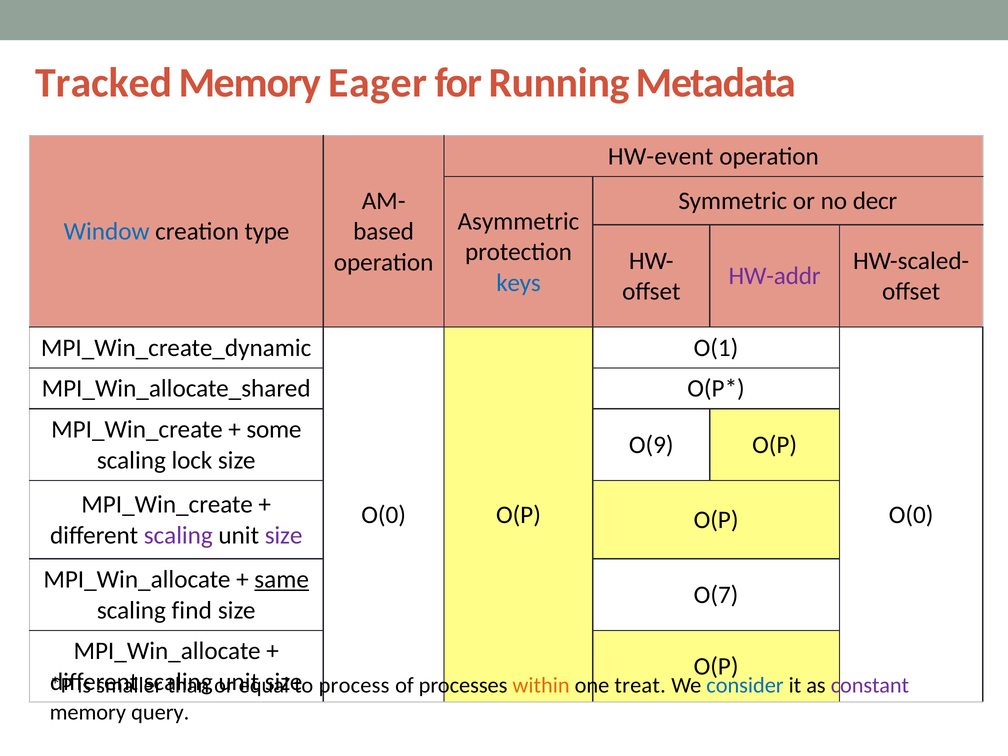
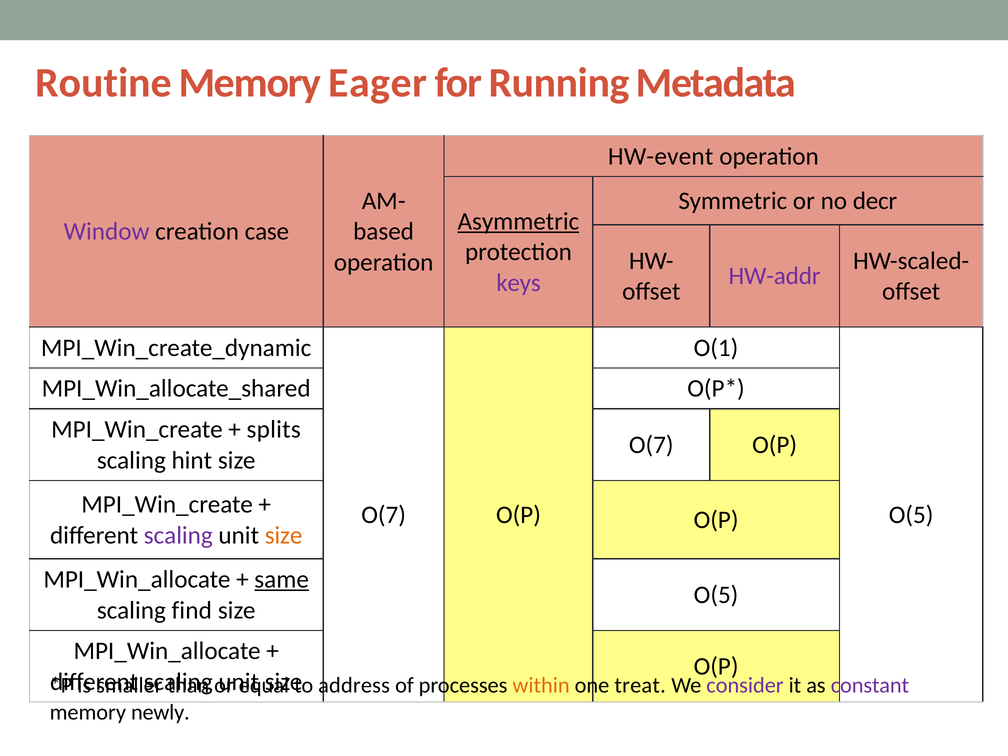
Tracked: Tracked -> Routine
Asymmetric underline: none -> present
Window colour: blue -> purple
type: type -> case
keys colour: blue -> purple
some: some -> splits
O(9 at (651, 445): O(9 -> O(7
lock: lock -> hint
O(0 at (384, 515): O(0 -> O(7
O(0 at (911, 515): O(0 -> O(5
size at (284, 535) colour: purple -> orange
O(7 at (716, 595): O(7 -> O(5
process: process -> address
consider colour: blue -> purple
query: query -> newly
